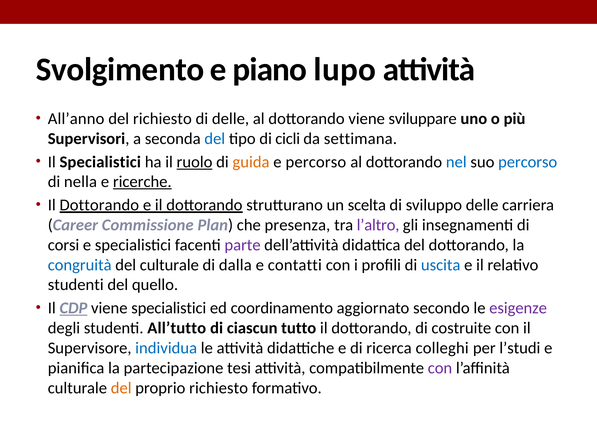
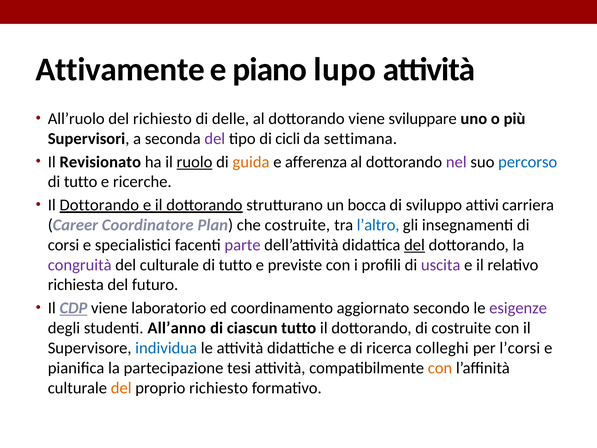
Svolgimento: Svolgimento -> Attivamente
All’anno: All’anno -> All’ruolo
del at (215, 139) colour: blue -> purple
Il Specialistici: Specialistici -> Revisionato
e percorso: percorso -> afferenza
nel colour: blue -> purple
nella at (81, 182): nella -> tutto
ricerche underline: present -> none
scelta: scelta -> bocca
sviluppo delle: delle -> attivi
Commissione: Commissione -> Coordinatore
che presenza: presenza -> costruite
l’altro colour: purple -> blue
del at (414, 245) underline: none -> present
congruità colour: blue -> purple
dalla at (235, 265): dalla -> tutto
contatti: contatti -> previste
uscita colour: blue -> purple
studenti at (76, 285): studenti -> richiesta
quello: quello -> futuro
viene specialistici: specialistici -> laboratorio
All’tutto: All’tutto -> All’anno
l’studi: l’studi -> l’corsi
con at (440, 368) colour: purple -> orange
